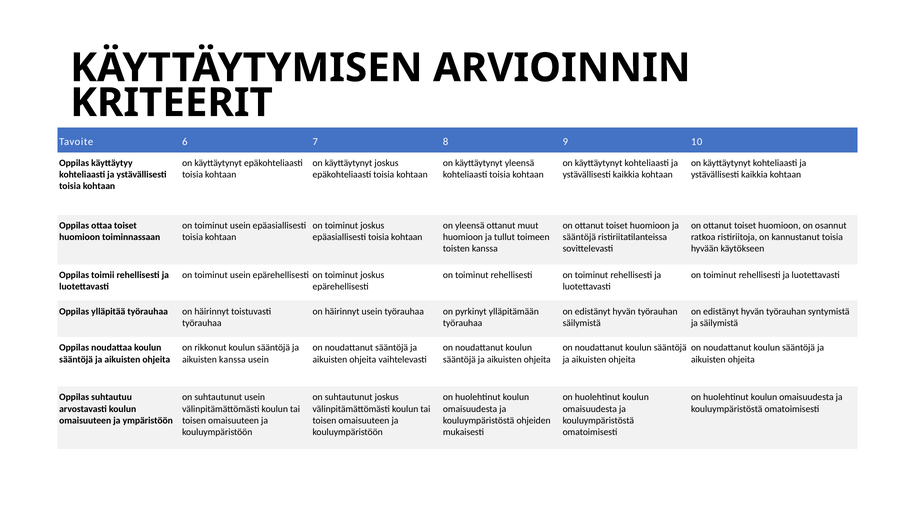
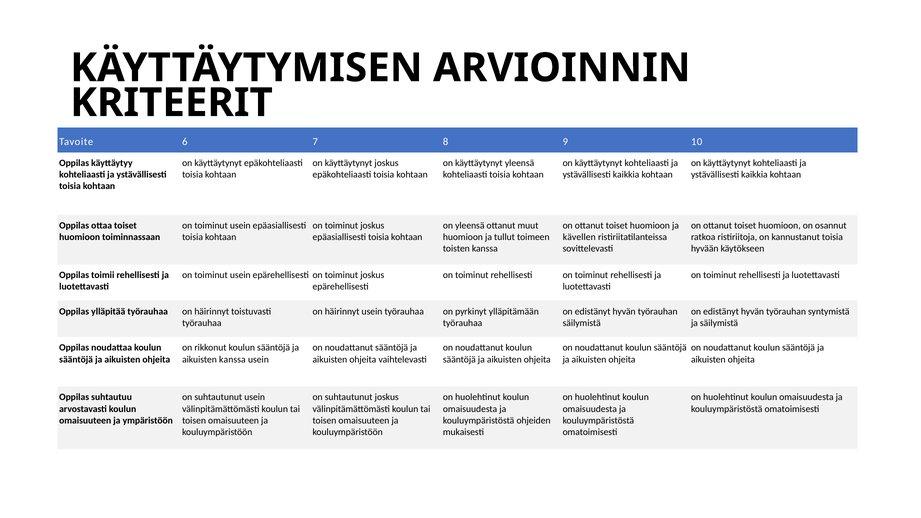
sääntöjä at (579, 237): sääntöjä -> kävellen
